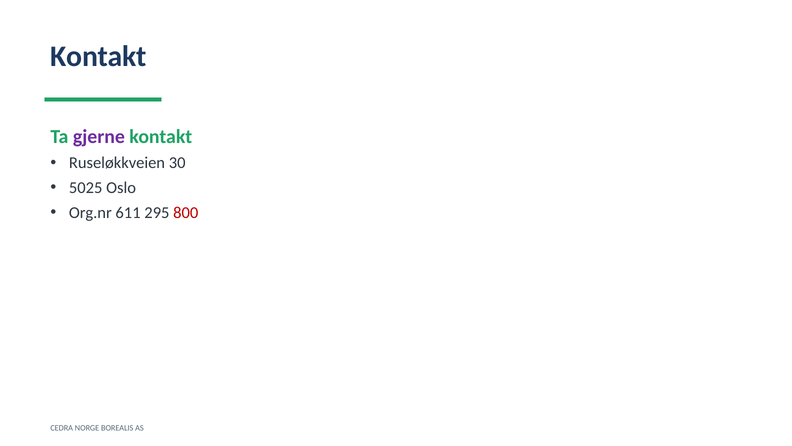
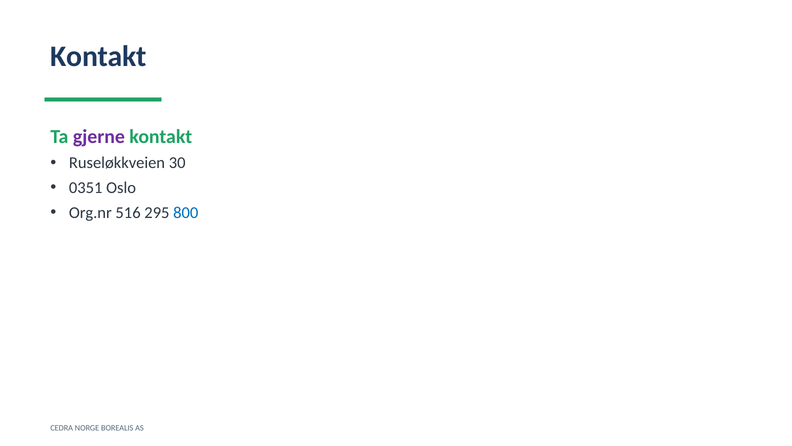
5025: 5025 -> 0351
611: 611 -> 516
800 colour: red -> blue
